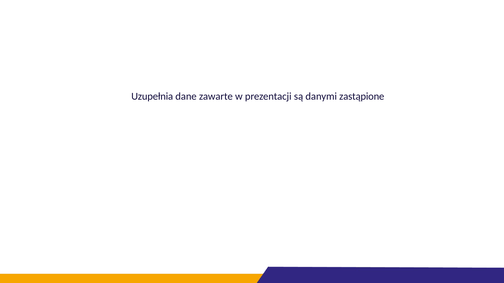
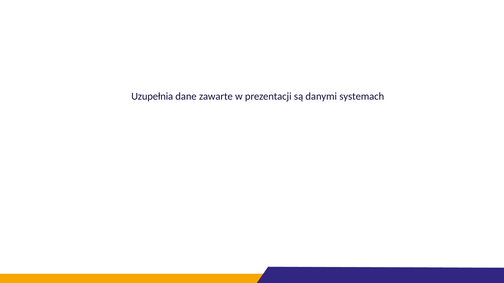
zastąpione: zastąpione -> systemach
